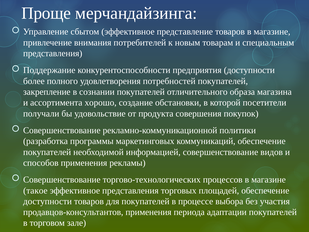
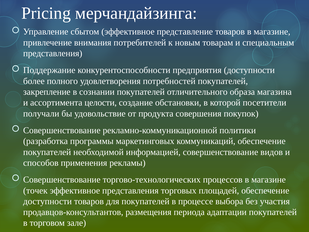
Проще: Проще -> Pricing
хорошо: хорошо -> целости
такое: такое -> точек
продавцов-консультантов применения: применения -> размещения
